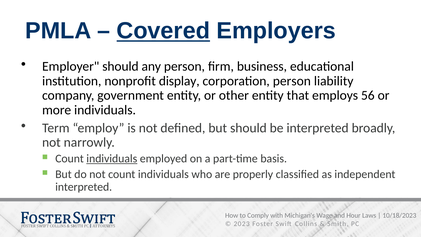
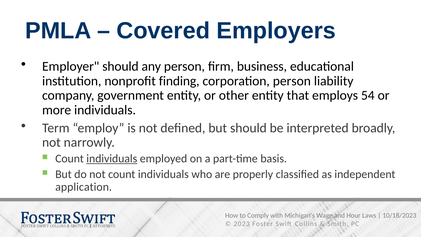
Covered underline: present -> none
display: display -> finding
56: 56 -> 54
interpreted at (84, 187): interpreted -> application
